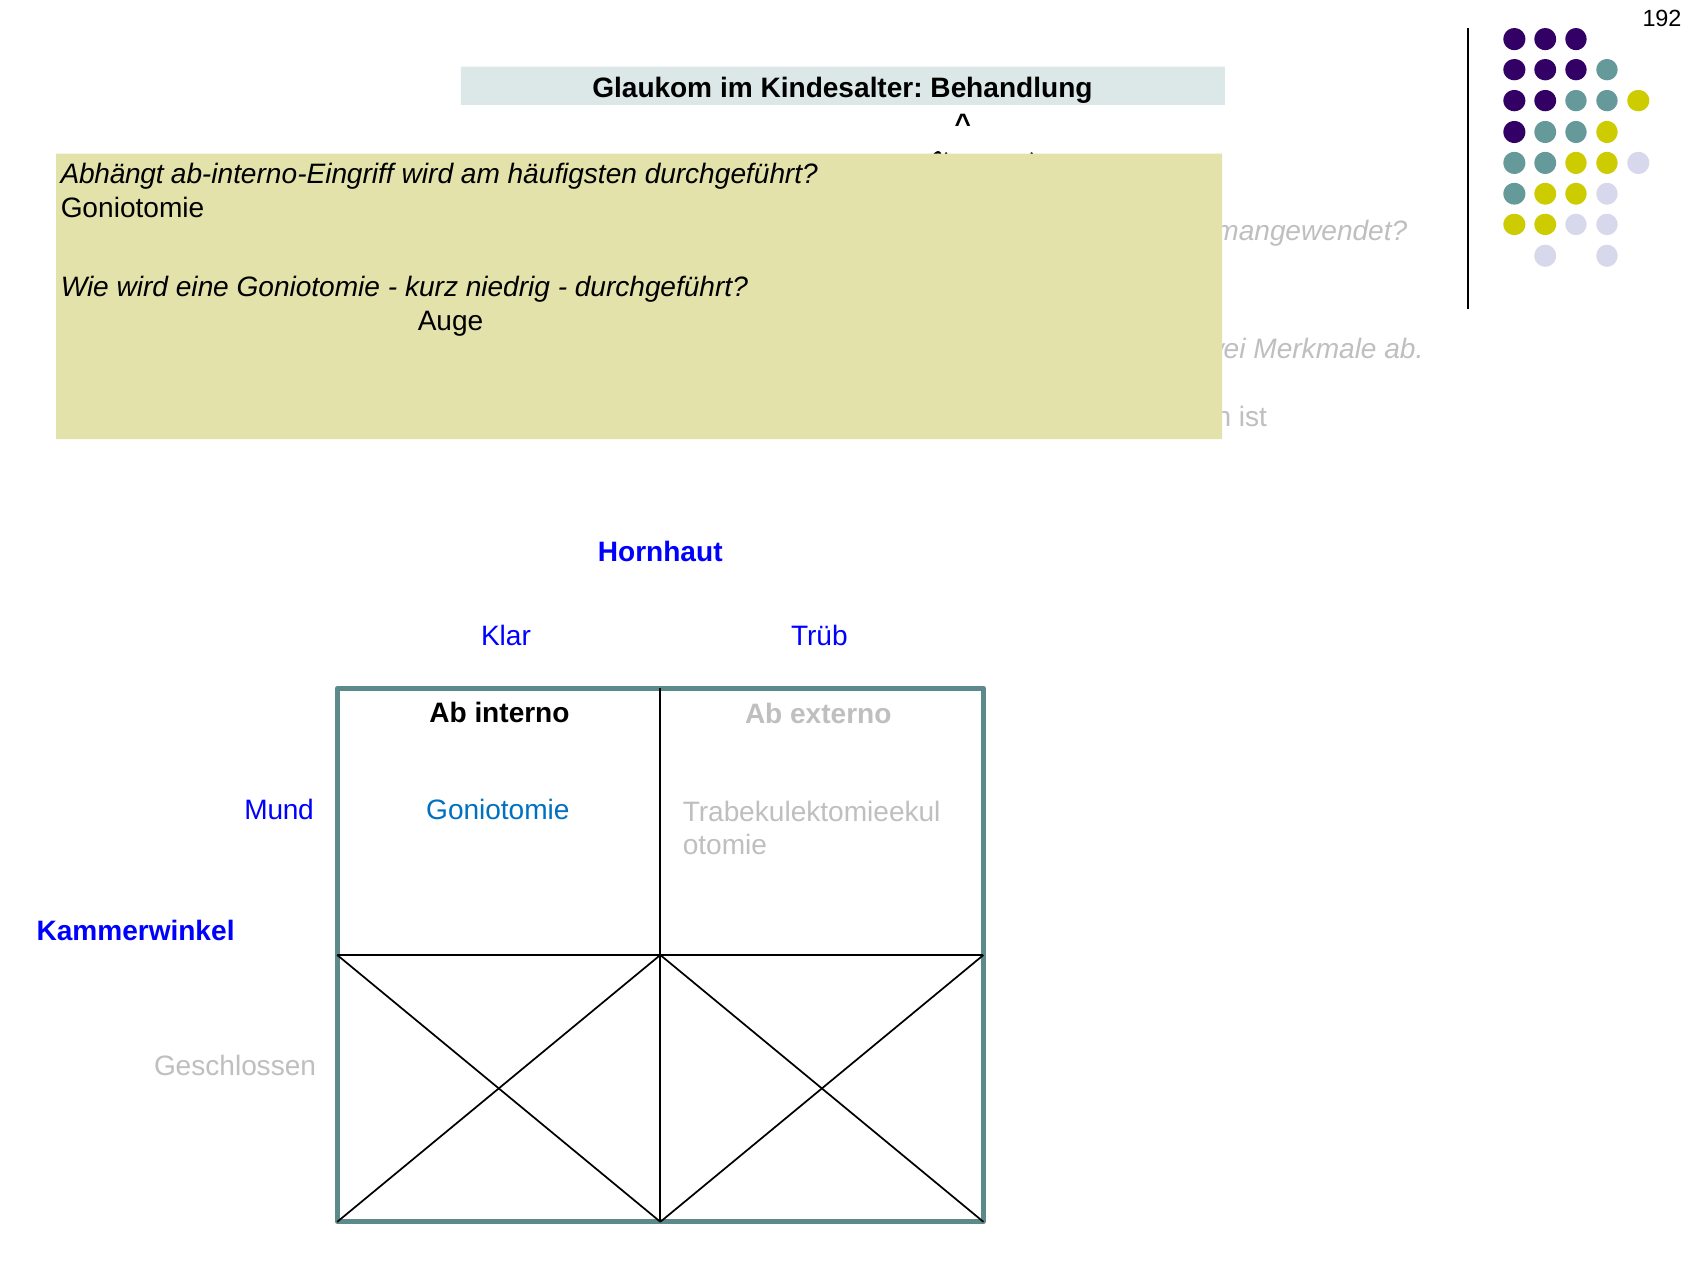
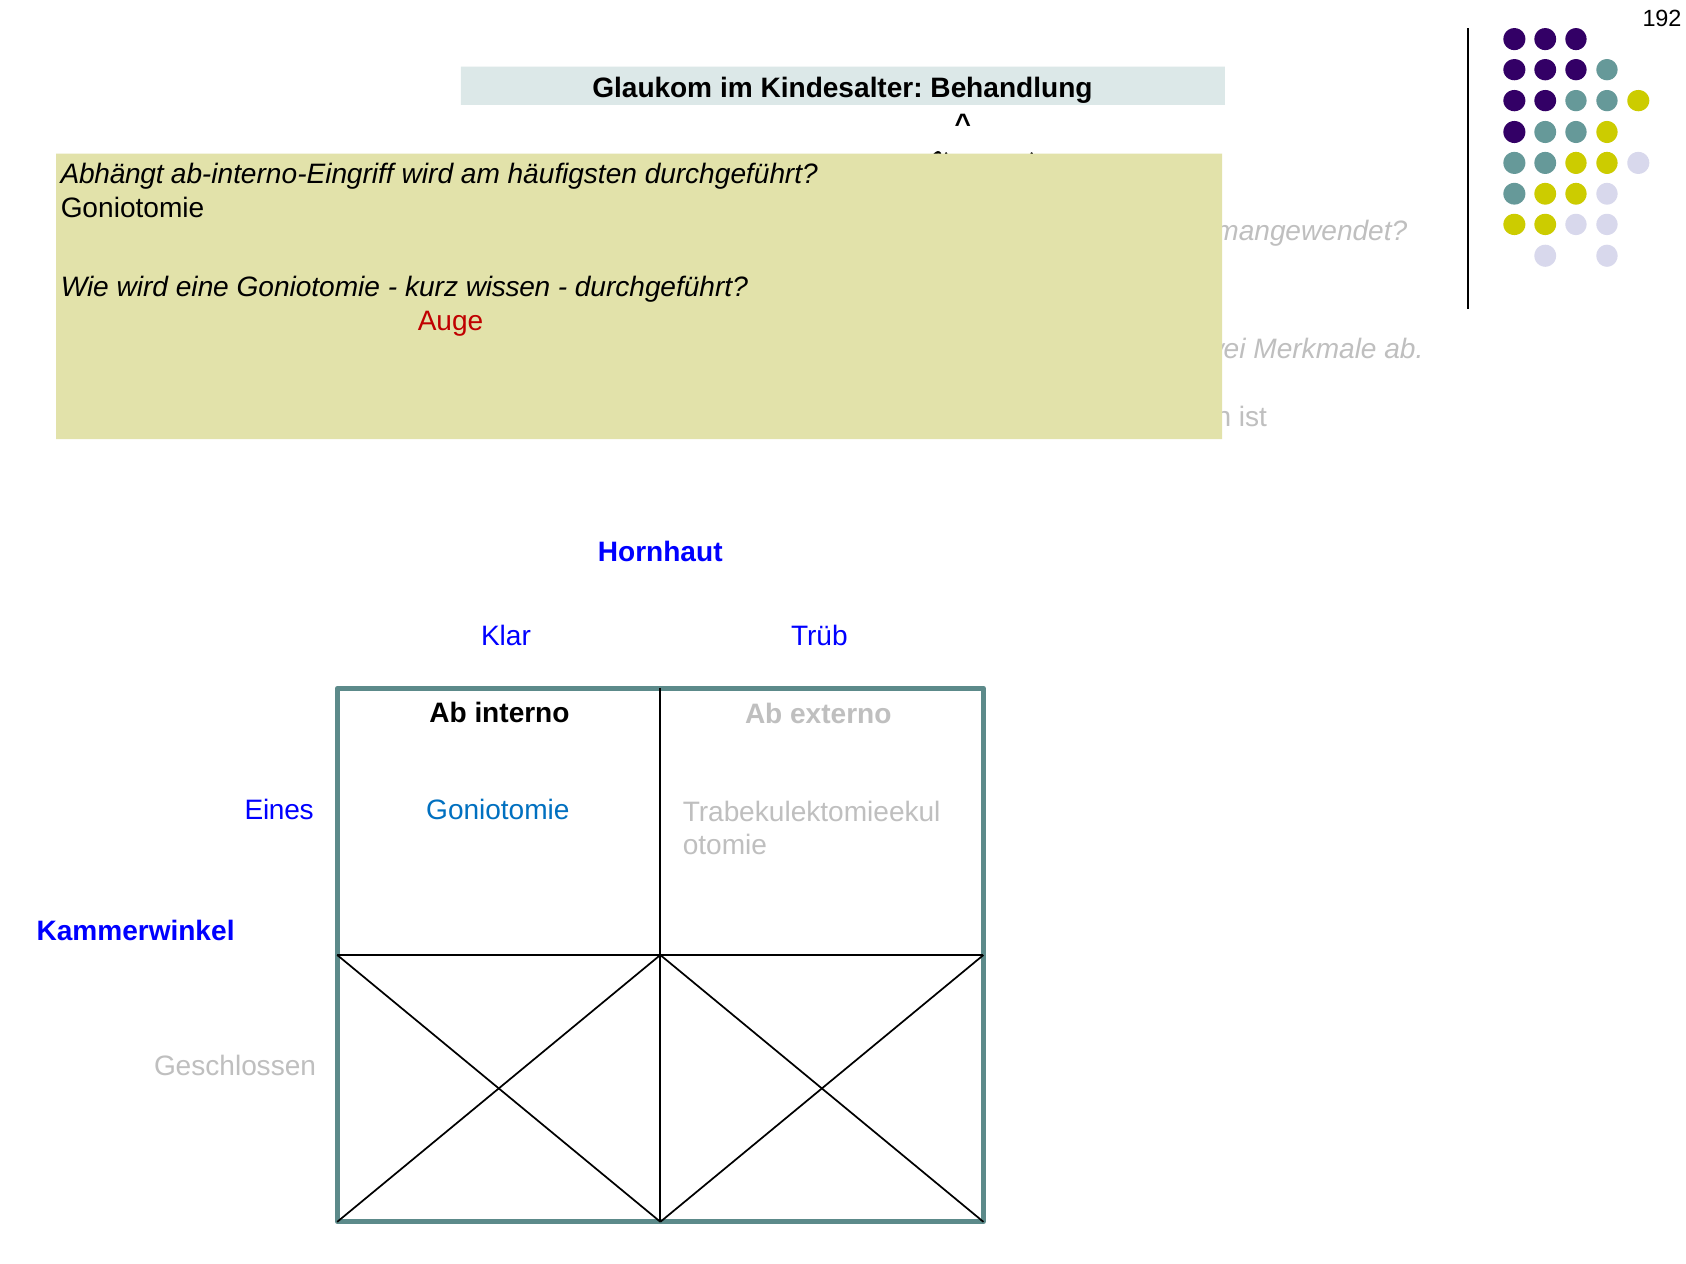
niedrig: niedrig -> wissen
Auge colour: black -> red
Mund: Mund -> Eines
